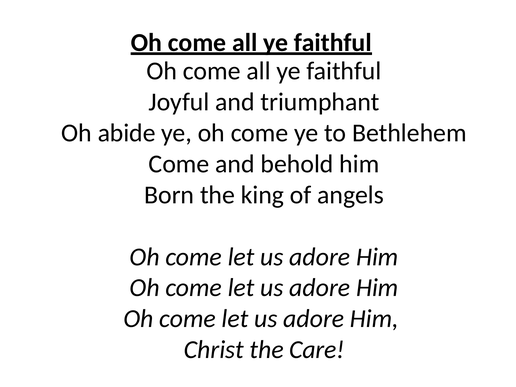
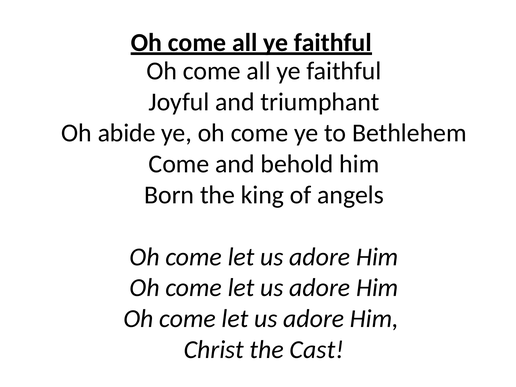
Care: Care -> Cast
